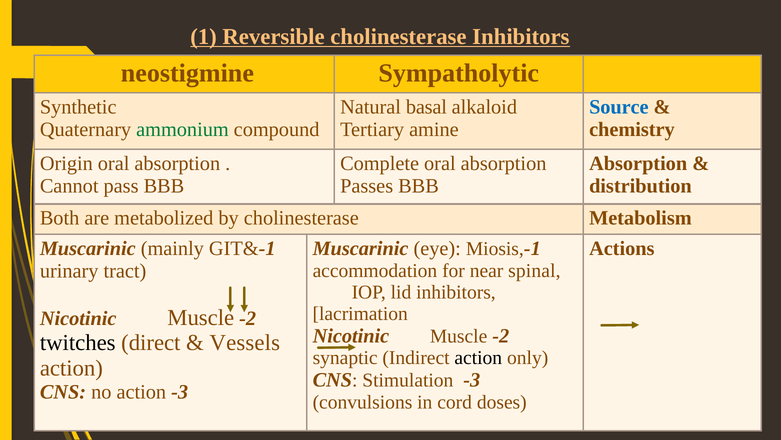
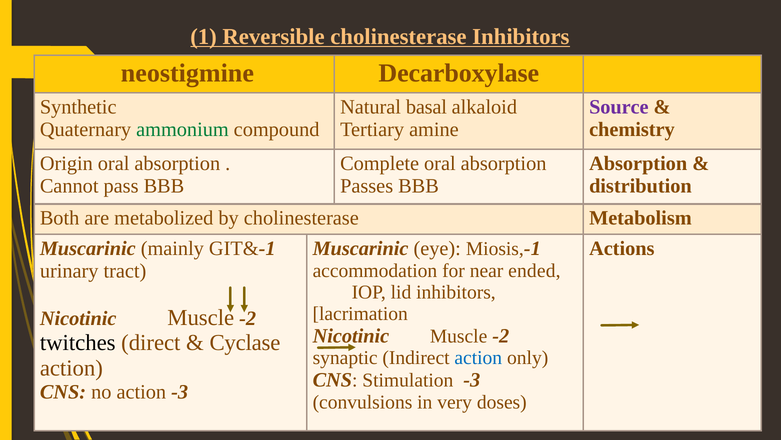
Sympatholytic: Sympatholytic -> Decarboxylase
Source colour: blue -> purple
spinal: spinal -> ended
Vessels: Vessels -> Cyclase
action at (478, 357) colour: black -> blue
cord: cord -> very
